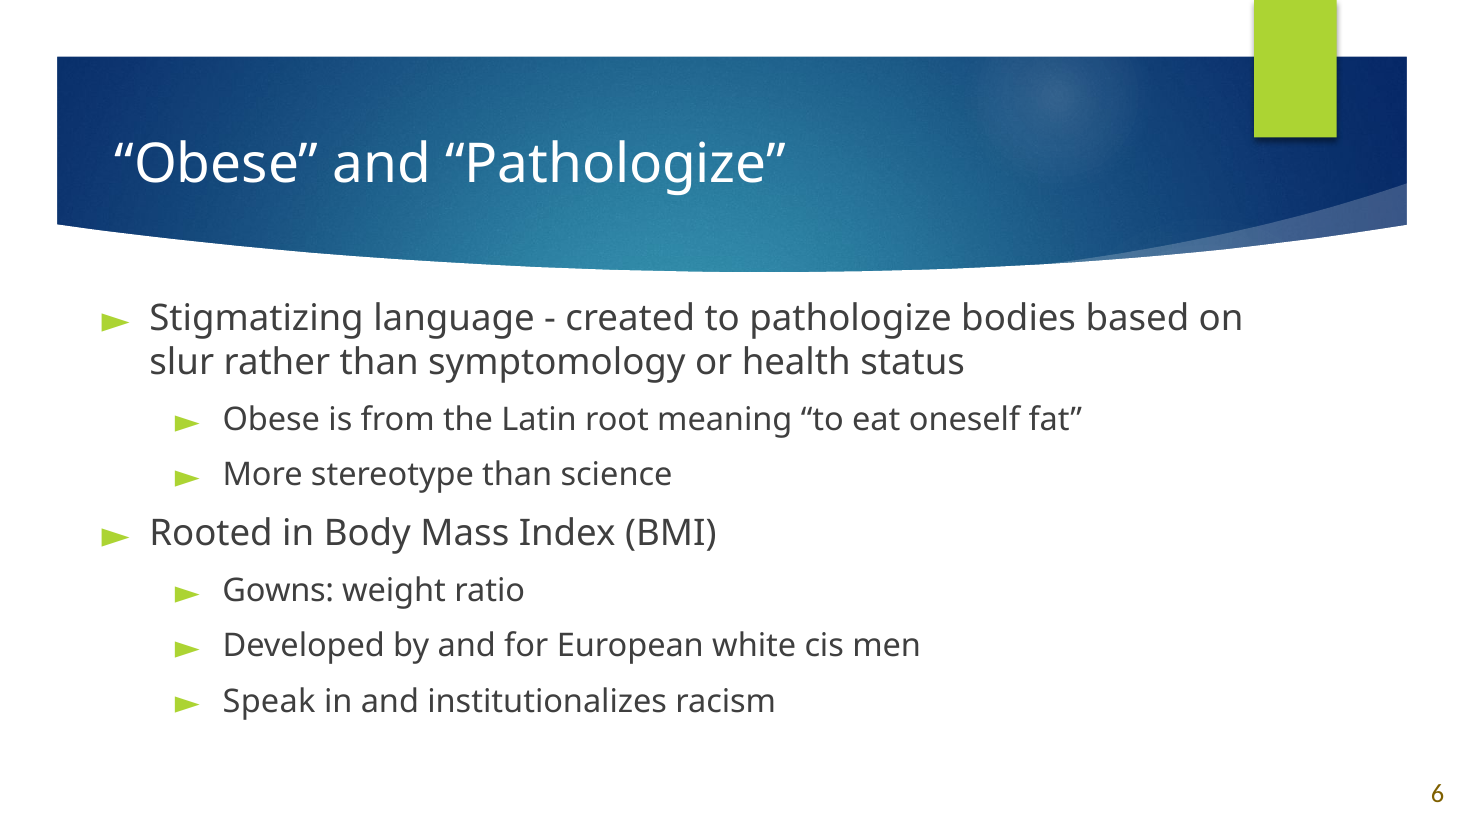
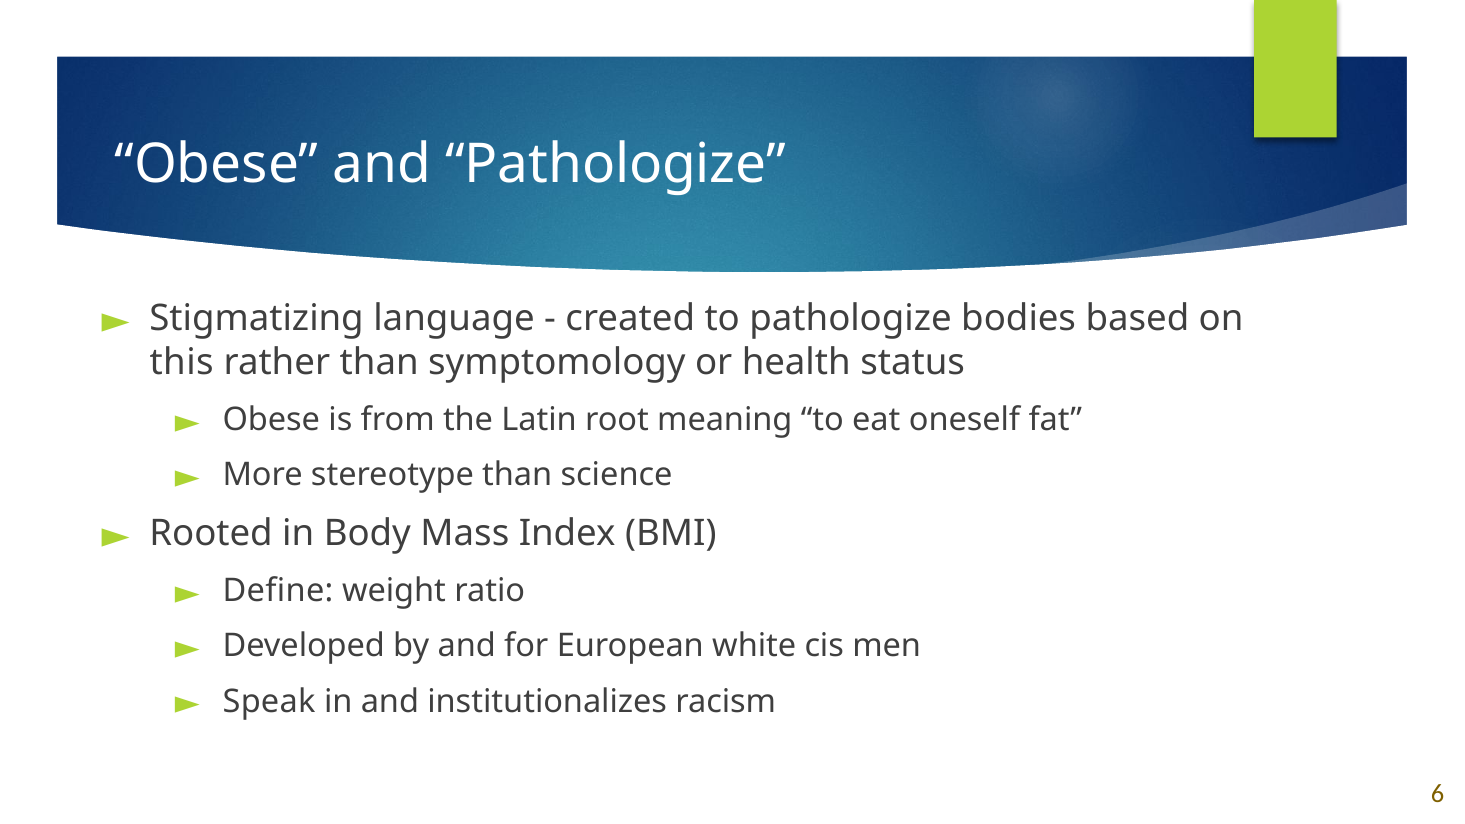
slur: slur -> this
Gowns: Gowns -> Define
